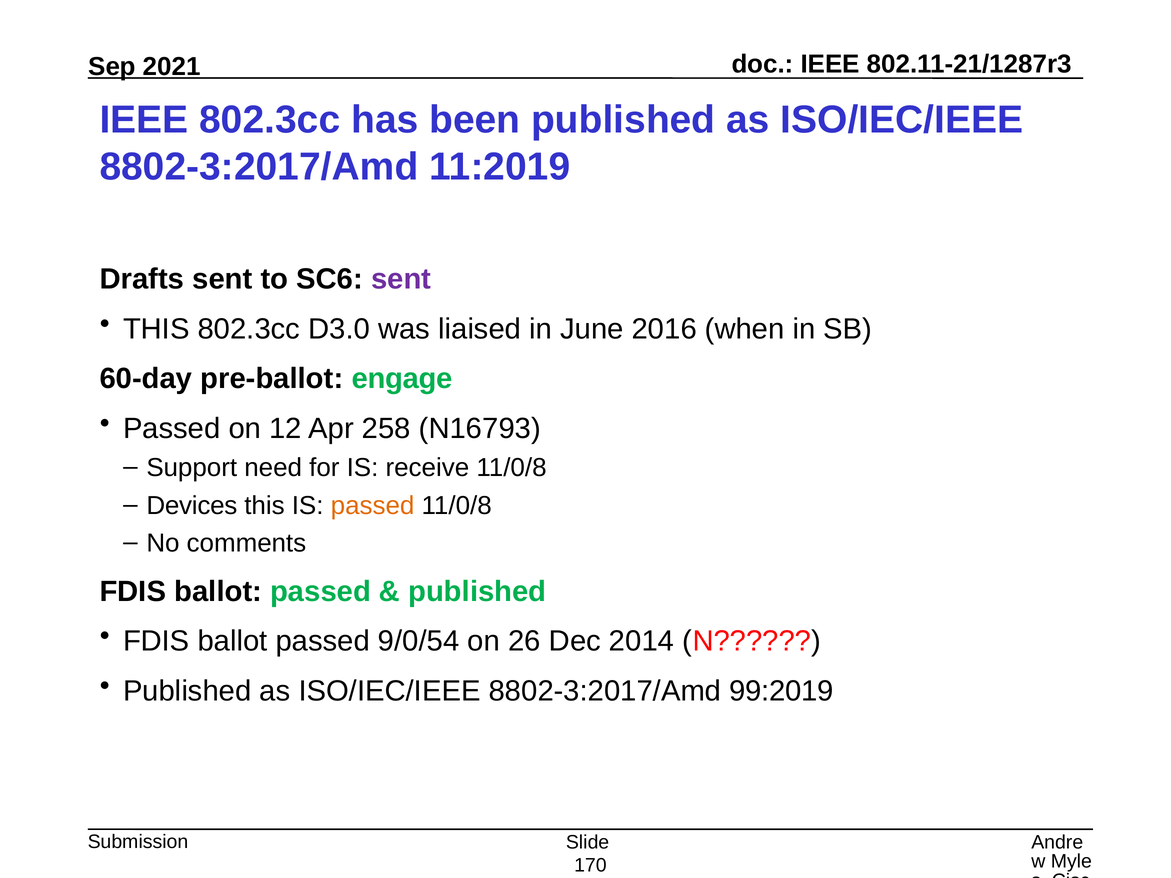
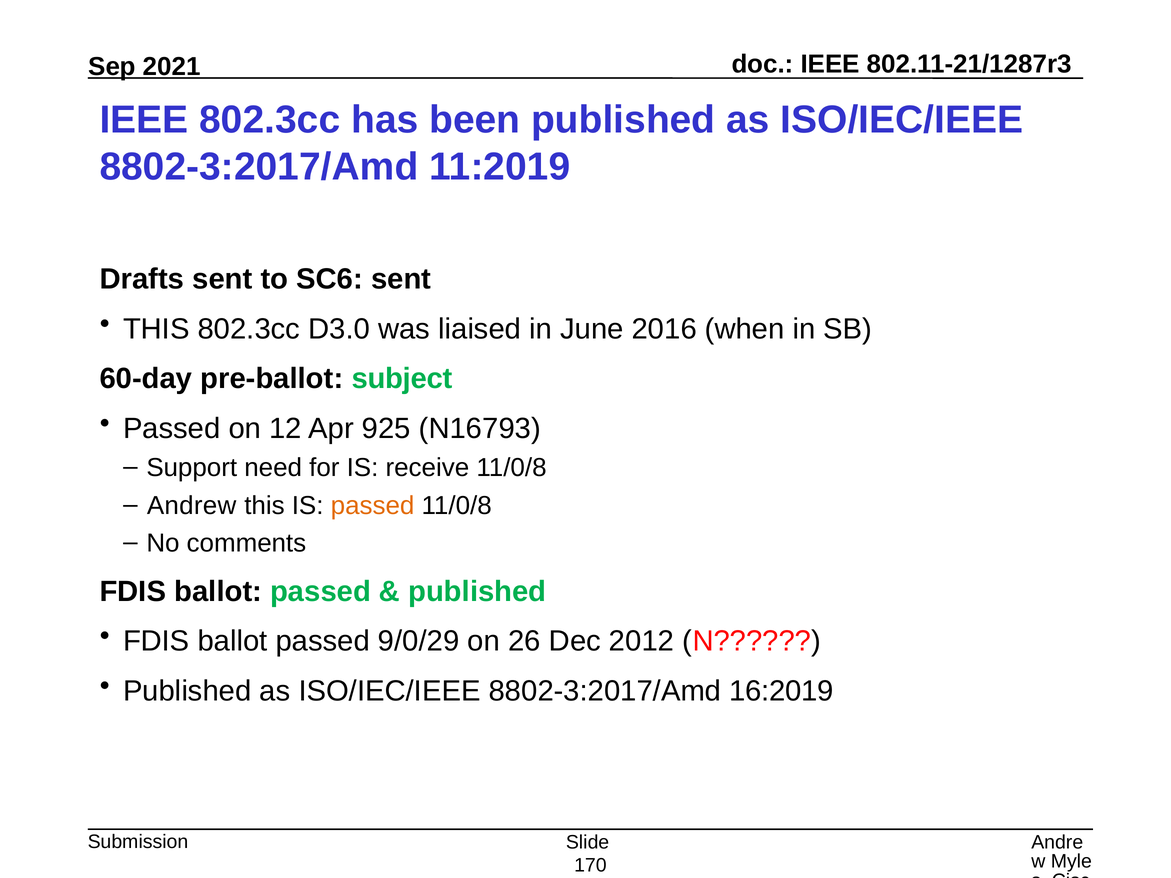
sent at (401, 279) colour: purple -> black
engage: engage -> subject
258: 258 -> 925
Devices: Devices -> Andrew
9/0/54: 9/0/54 -> 9/0/29
2014: 2014 -> 2012
99:2019: 99:2019 -> 16:2019
